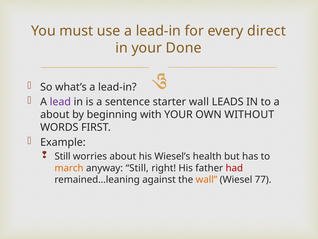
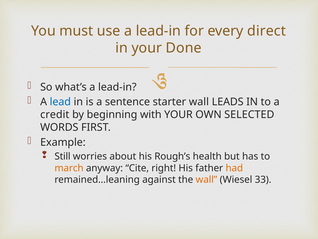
lead colour: purple -> blue
about at (55, 114): about -> credit
WITHOUT: WITHOUT -> SELECTED
Wiesel’s: Wiesel’s -> Rough’s
anyway Still: Still -> Cite
had colour: red -> orange
77: 77 -> 33
